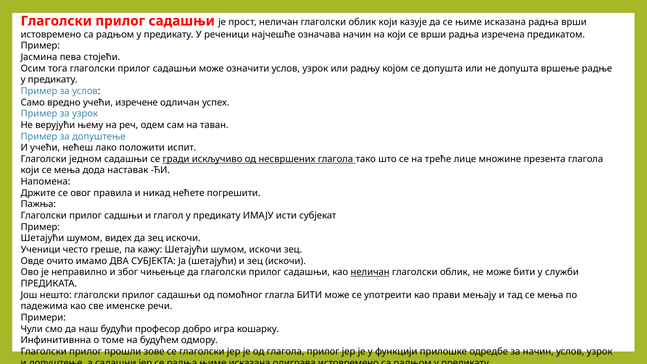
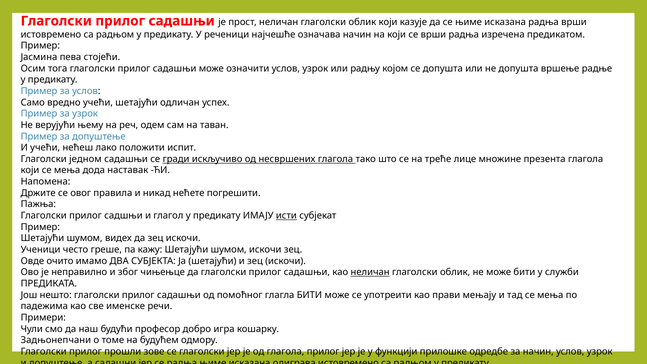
учећи изречене: изречене -> шетајући
исти underline: none -> present
Инфинитивнна: Инфинитивнна -> Задњонепчани
